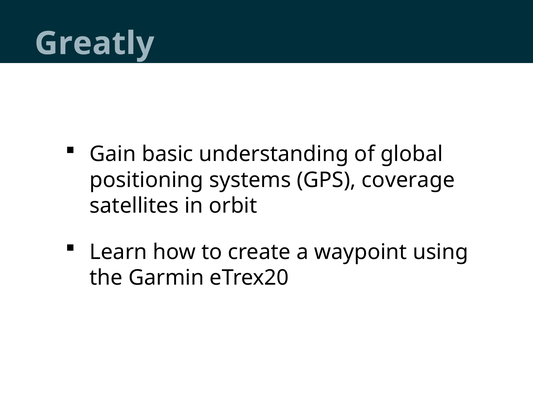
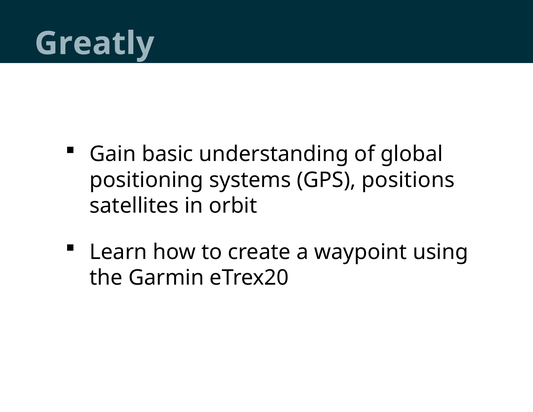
coverage: coverage -> positions
